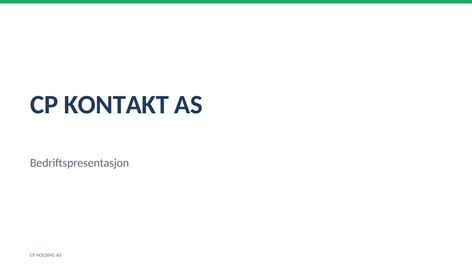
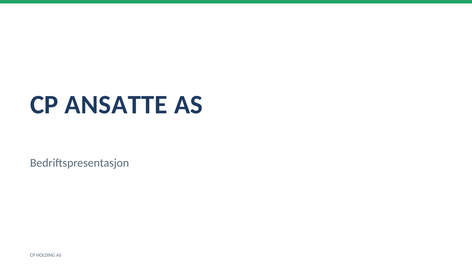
KONTAKT: KONTAKT -> ANSATTE
